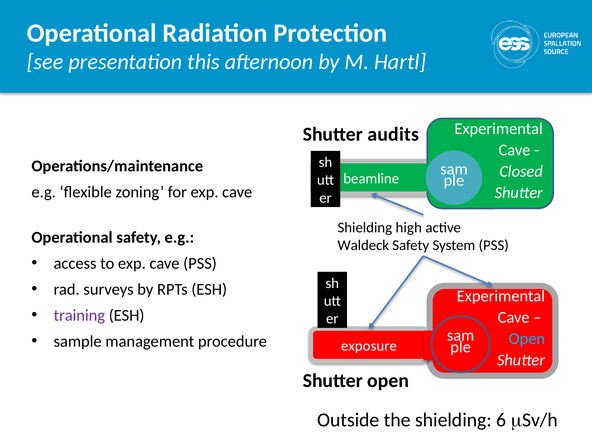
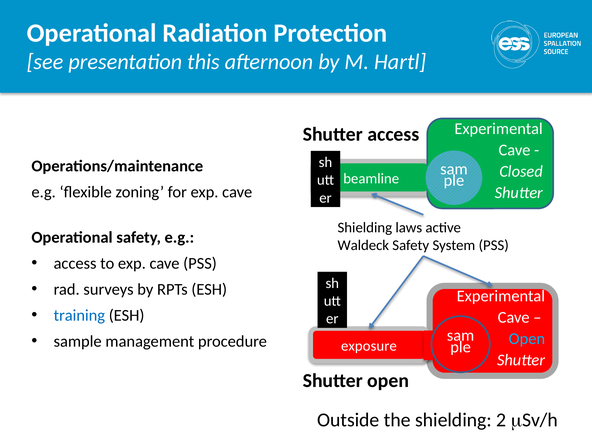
Shutter audits: audits -> access
high: high -> laws
training colour: purple -> blue
6: 6 -> 2
